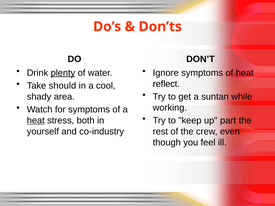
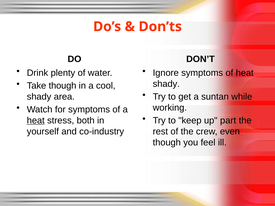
plenty underline: present -> none
reflect at (166, 84): reflect -> shady
Take should: should -> though
